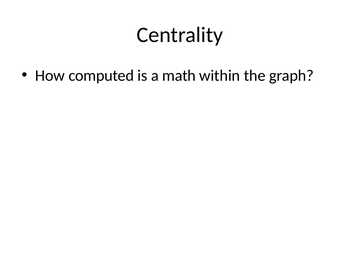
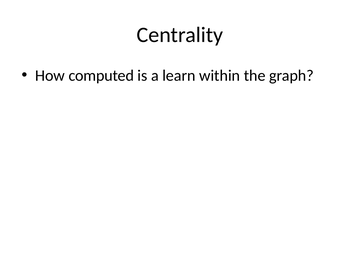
math: math -> learn
